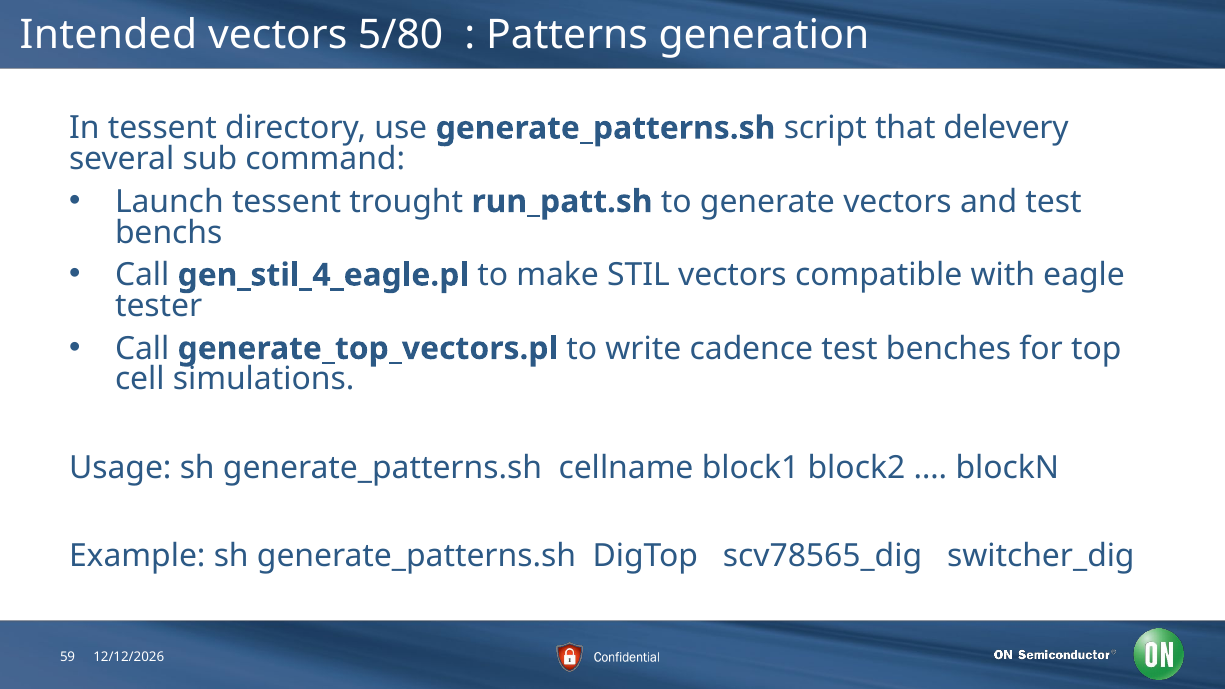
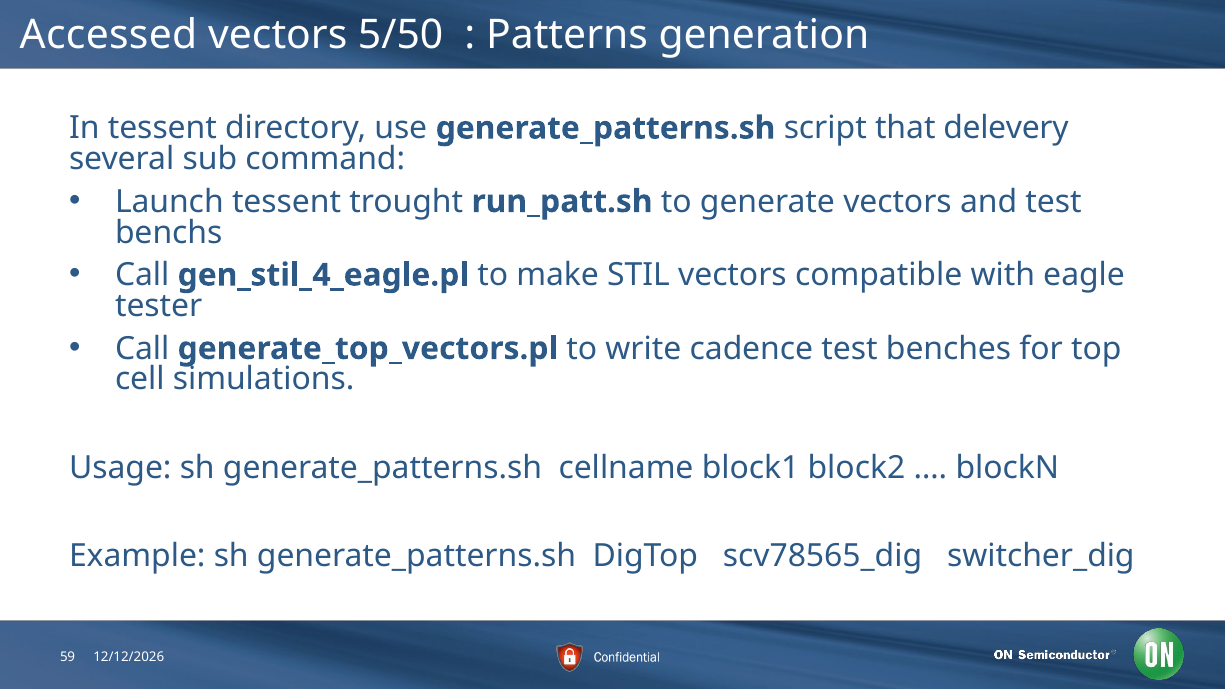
Intended: Intended -> Accessed
5/80: 5/80 -> 5/50
